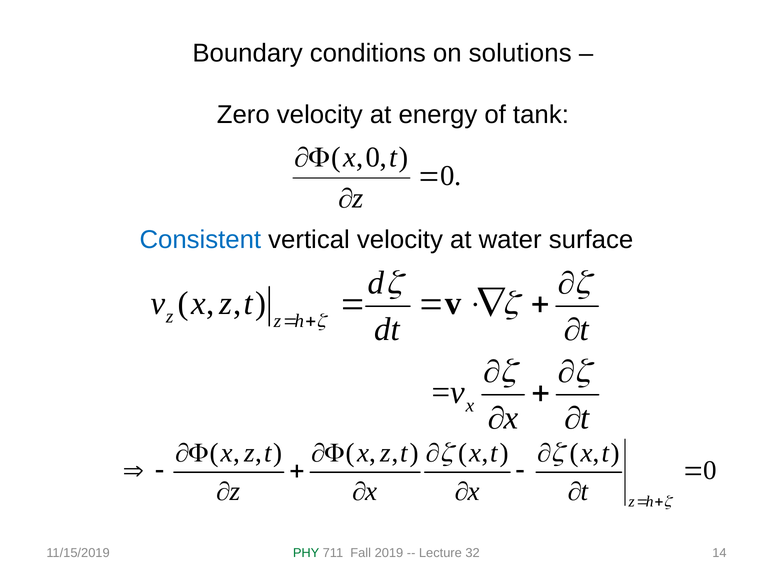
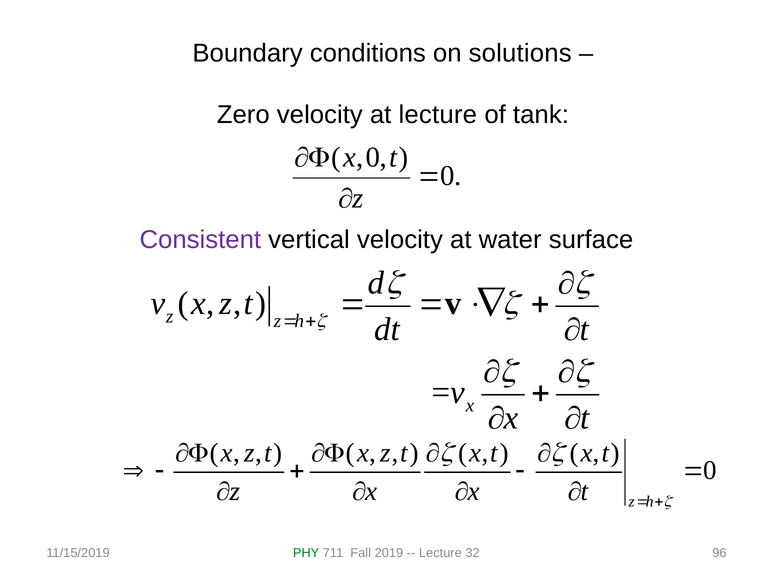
at energy: energy -> lecture
Consistent colour: blue -> purple
14: 14 -> 96
